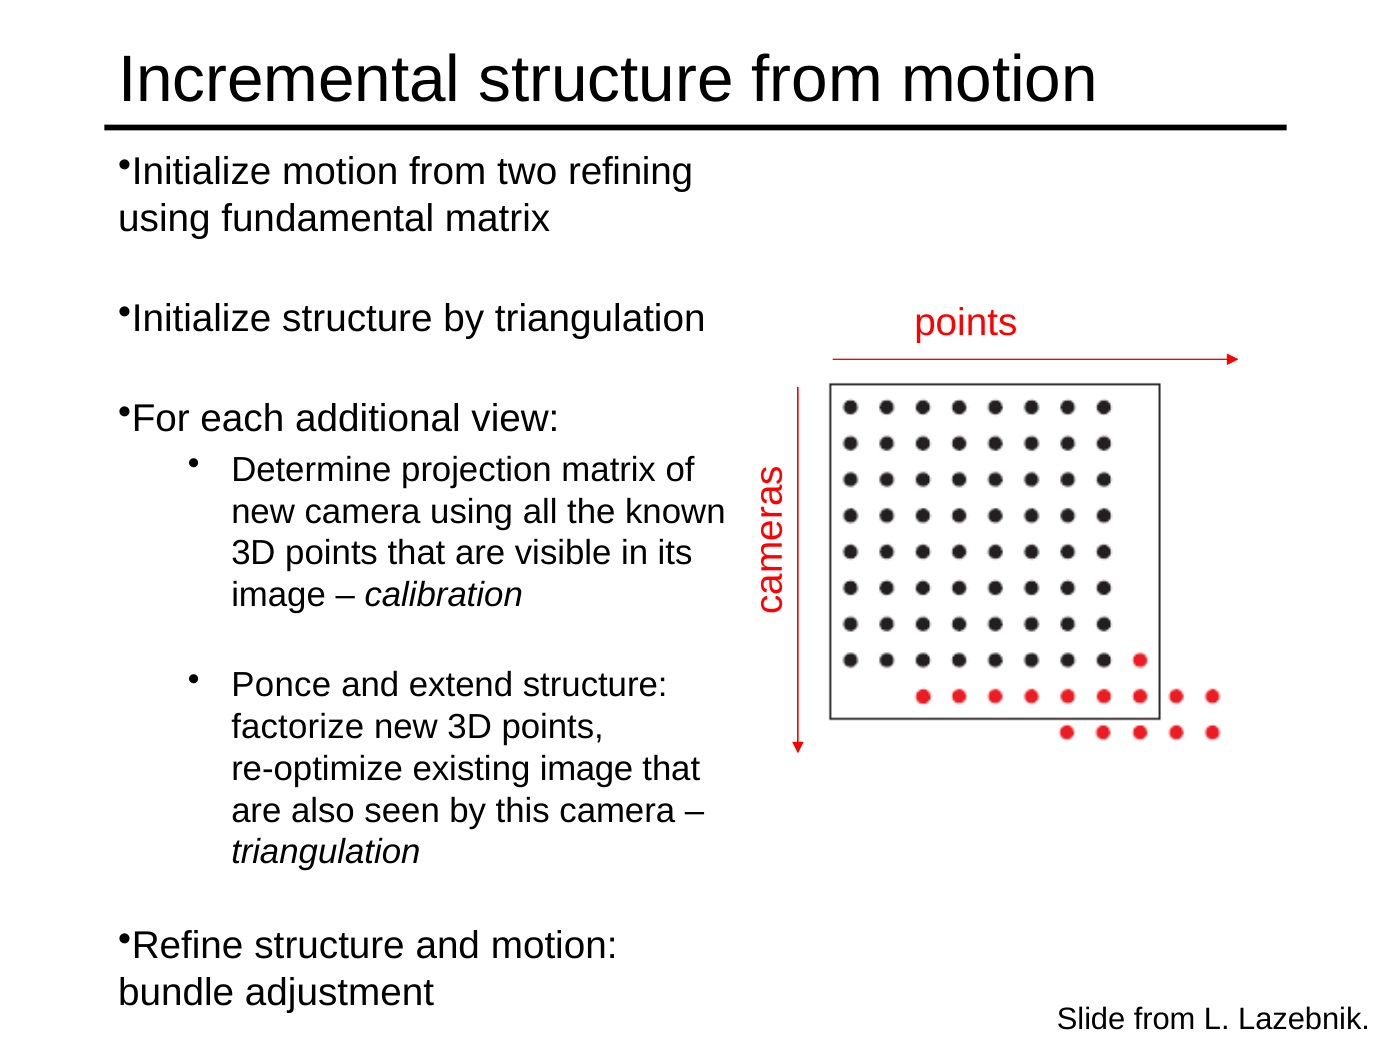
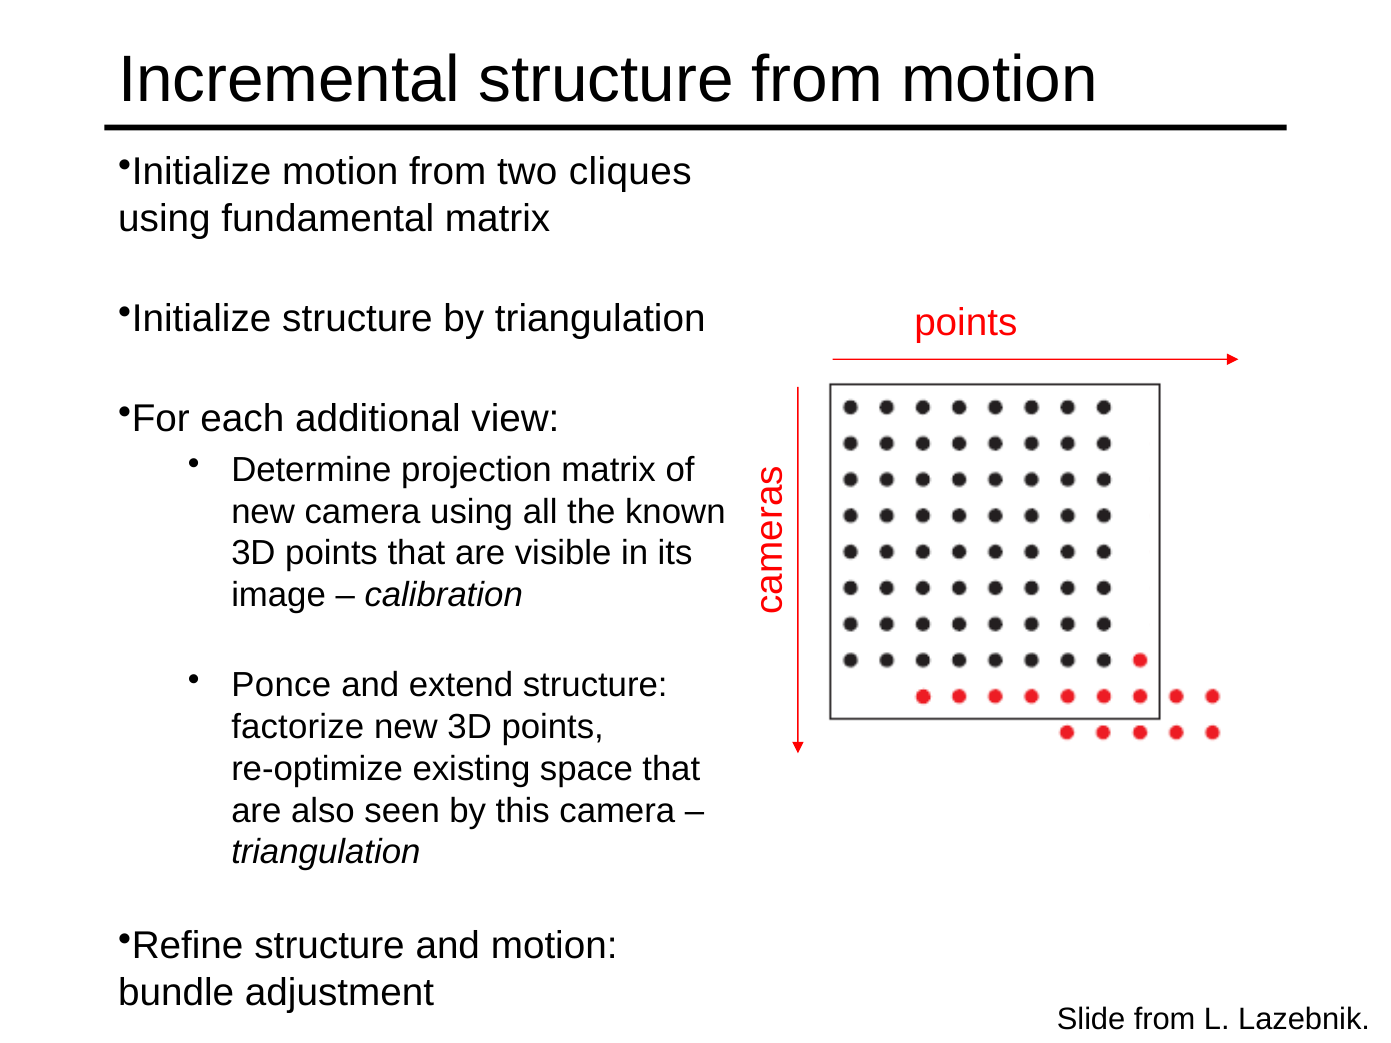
refining: refining -> cliques
existing image: image -> space
